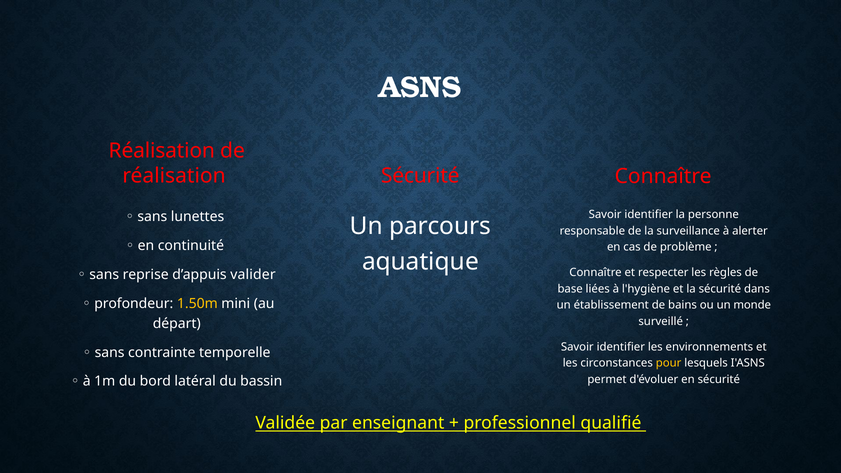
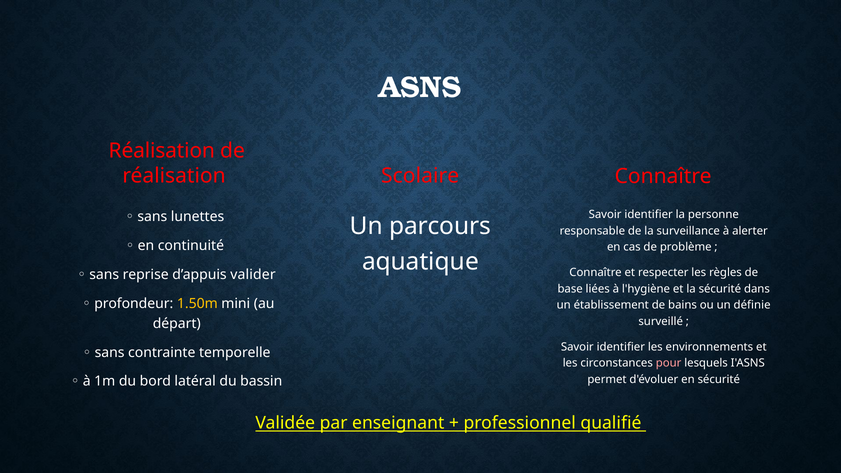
Sécurité at (420, 176): Sécurité -> Scolaire
monde: monde -> définie
pour colour: yellow -> pink
